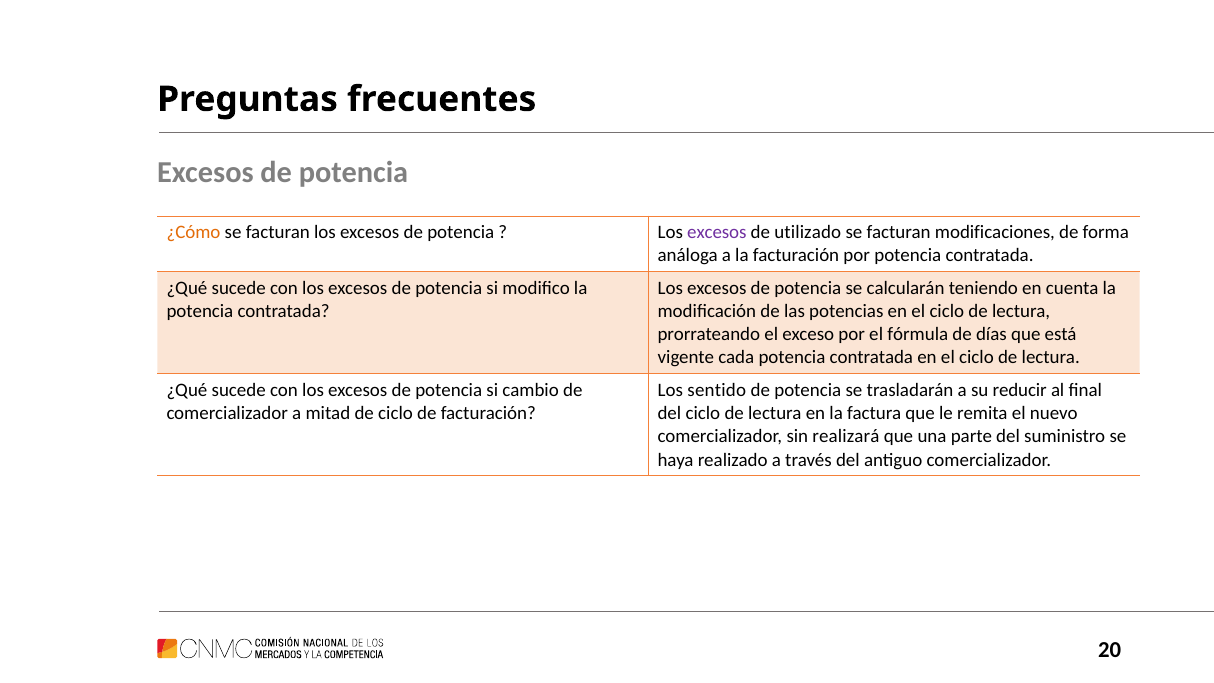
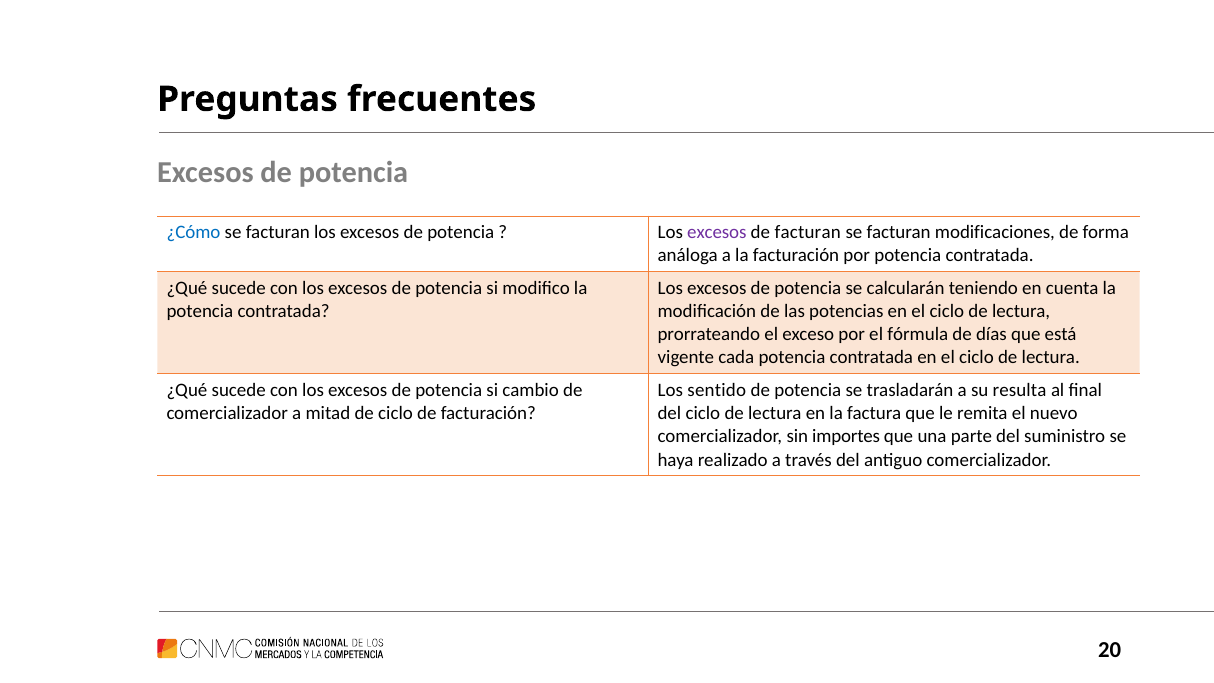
¿Cómo colour: orange -> blue
de utilizado: utilizado -> facturan
reducir: reducir -> resulta
realizará: realizará -> importes
